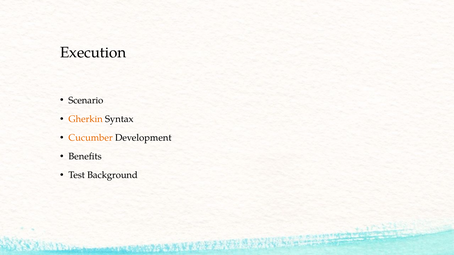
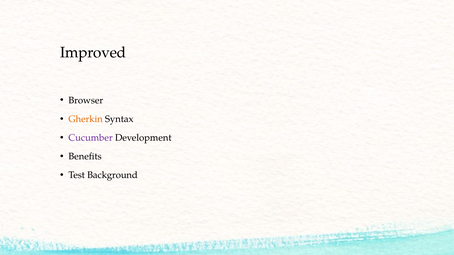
Execution: Execution -> Improved
Scenario: Scenario -> Browser
Cucumber colour: orange -> purple
